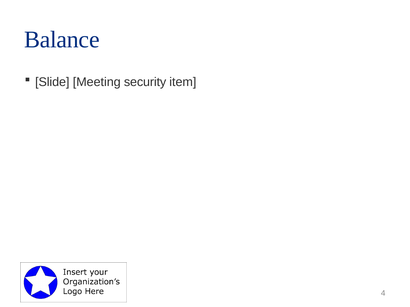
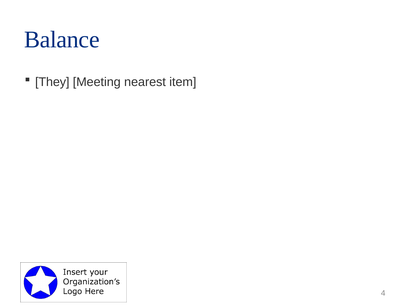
Slide: Slide -> They
security: security -> nearest
